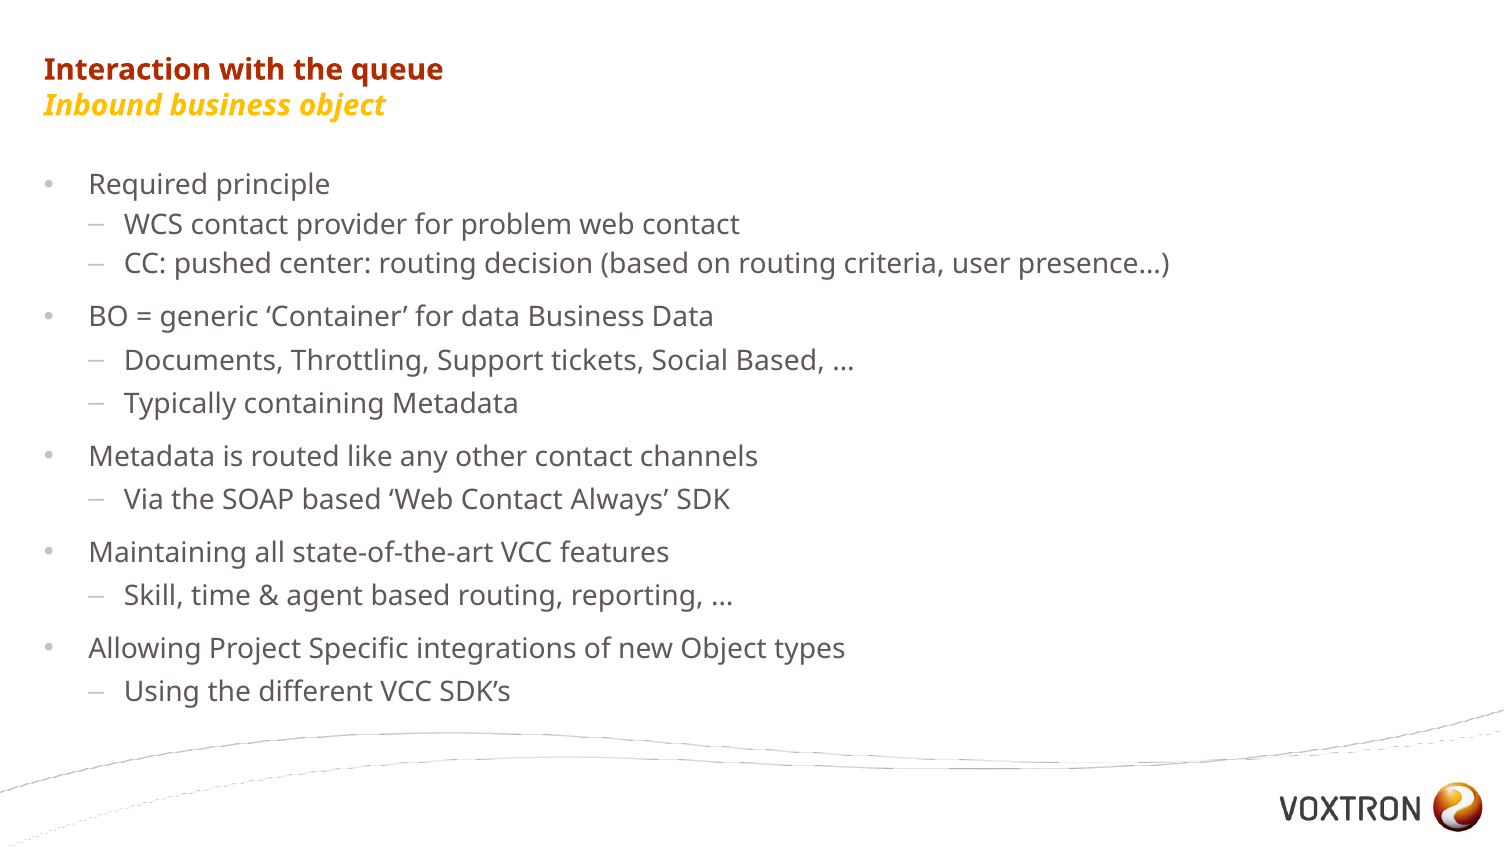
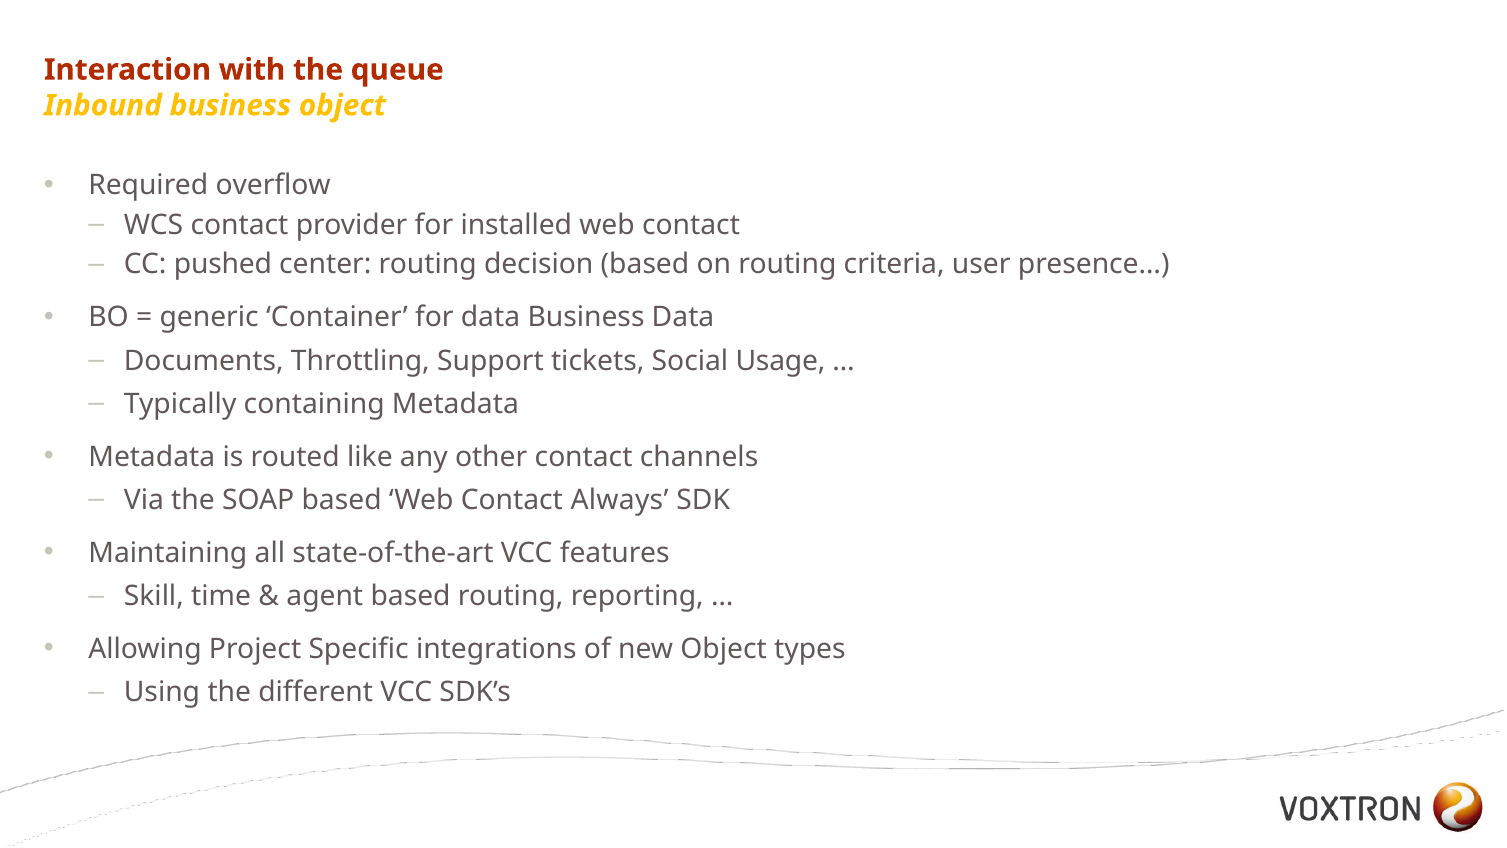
principle: principle -> overflow
problem: problem -> installed
Social Based: Based -> Usage
